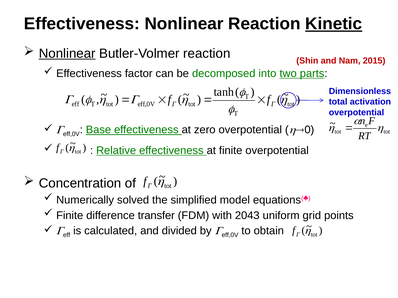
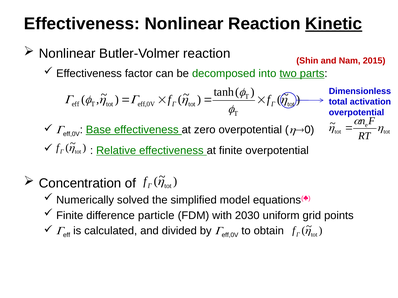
Nonlinear at (67, 54) underline: present -> none
transfer: transfer -> particle
2043: 2043 -> 2030
